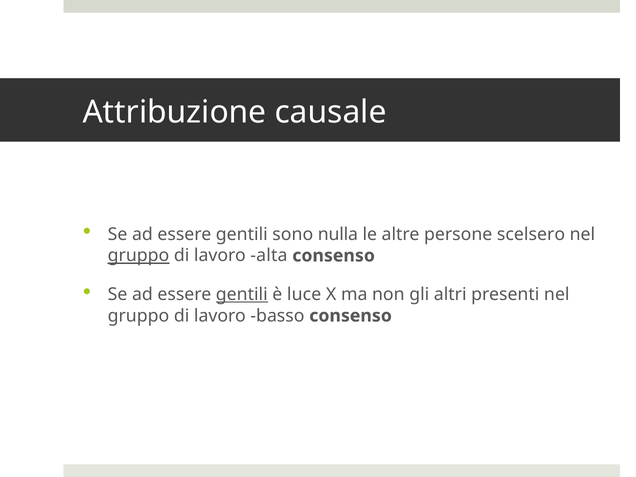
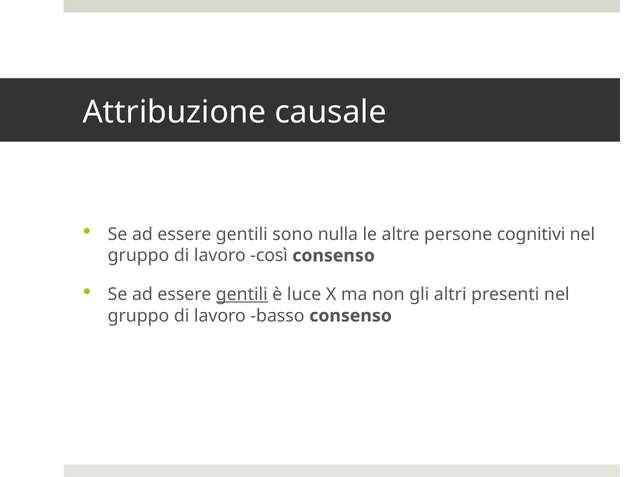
scelsero: scelsero -> cognitivi
gruppo at (139, 256) underline: present -> none
alta: alta -> così
